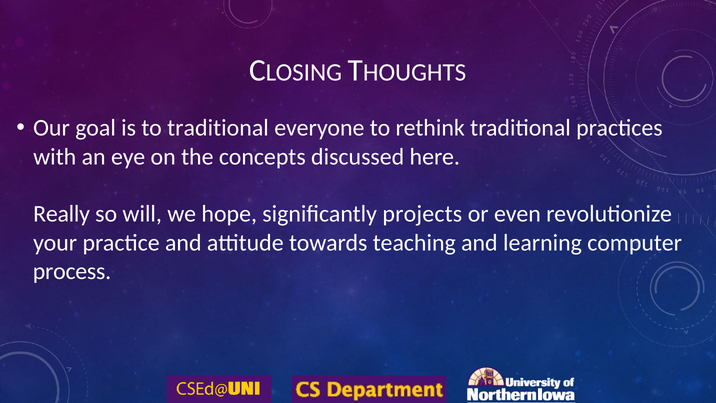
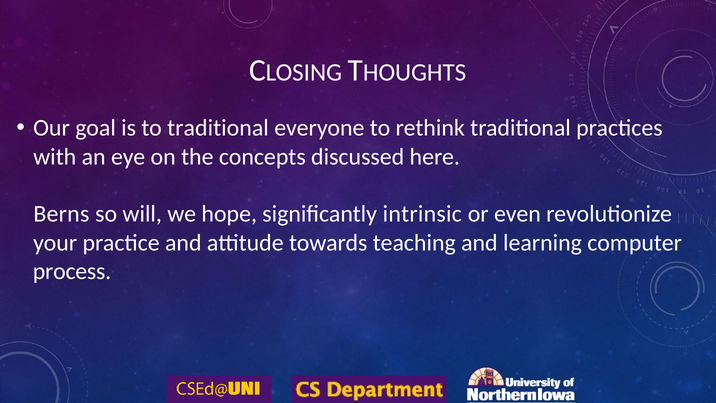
Really: Really -> Berns
projects: projects -> intrinsic
